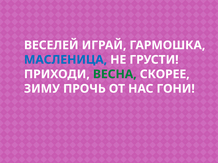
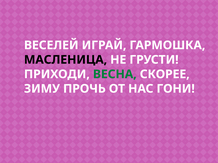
МАСЛЕНИЦА colour: blue -> black
